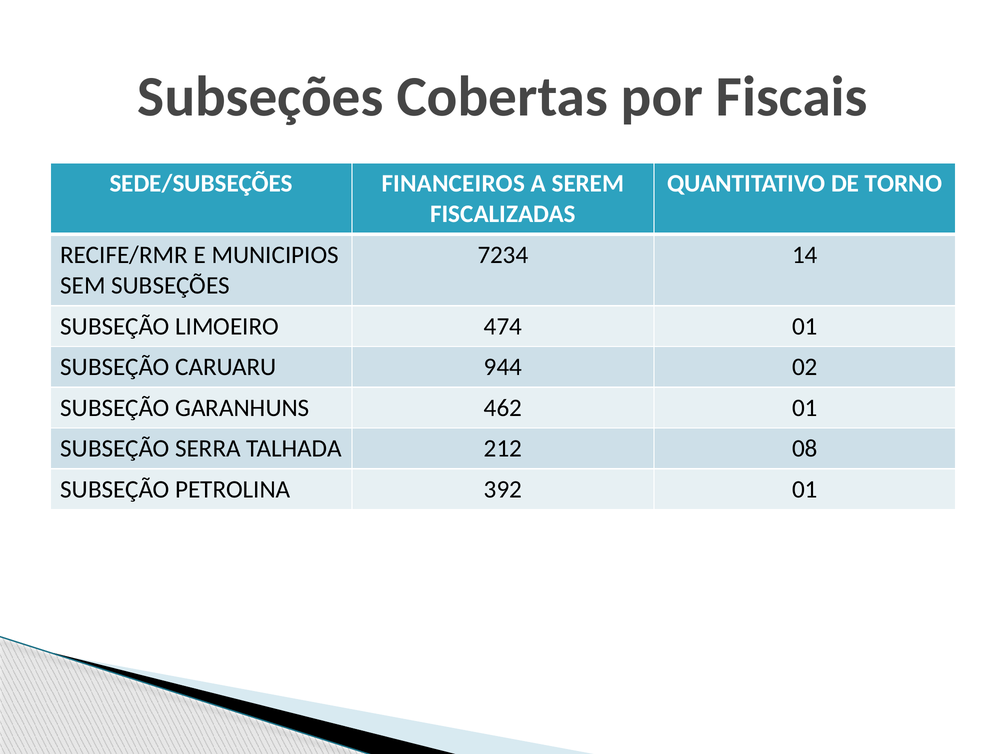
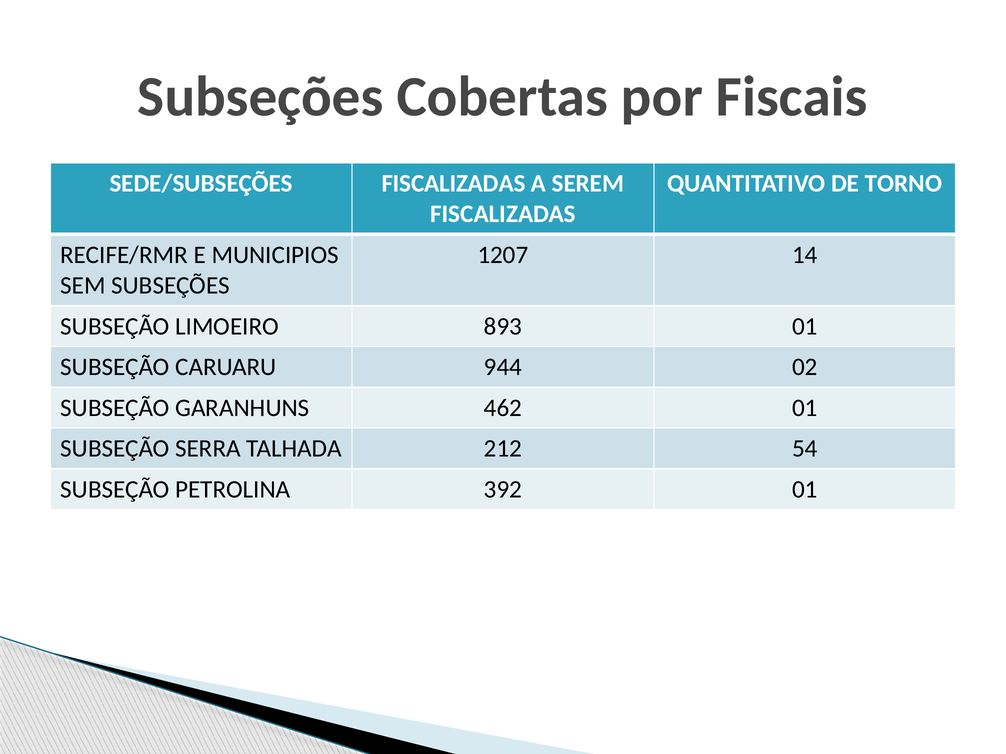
SEDE/SUBSEÇÕES FINANCEIROS: FINANCEIROS -> FISCALIZADAS
7234: 7234 -> 1207
474: 474 -> 893
08: 08 -> 54
